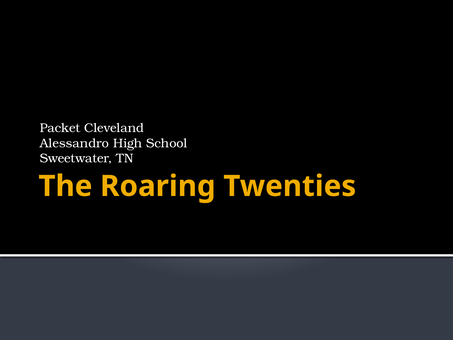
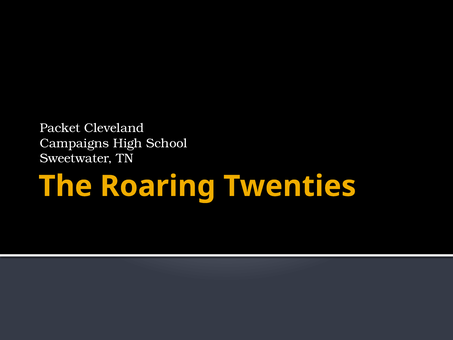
Alessandro: Alessandro -> Campaigns
